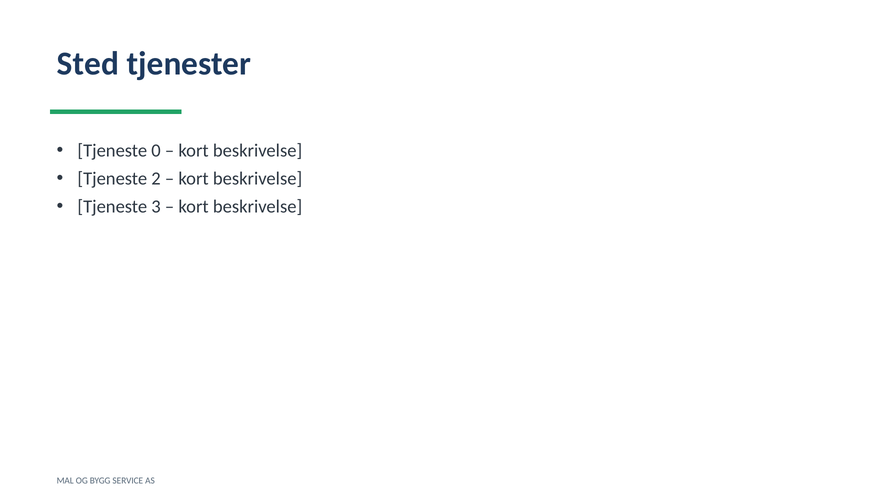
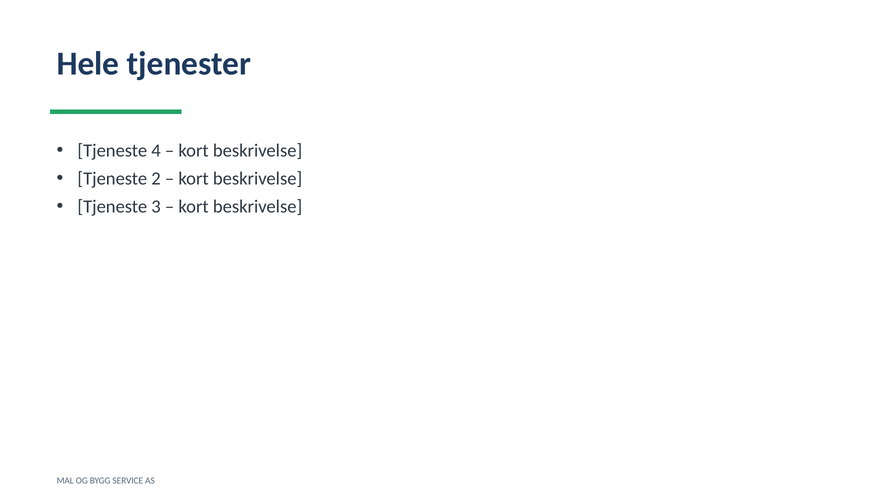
Sted: Sted -> Hele
0: 0 -> 4
